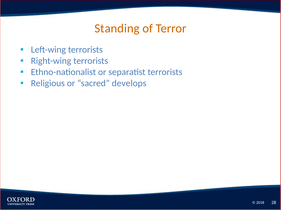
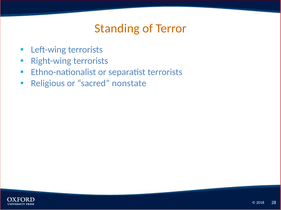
develops: develops -> nonstate
